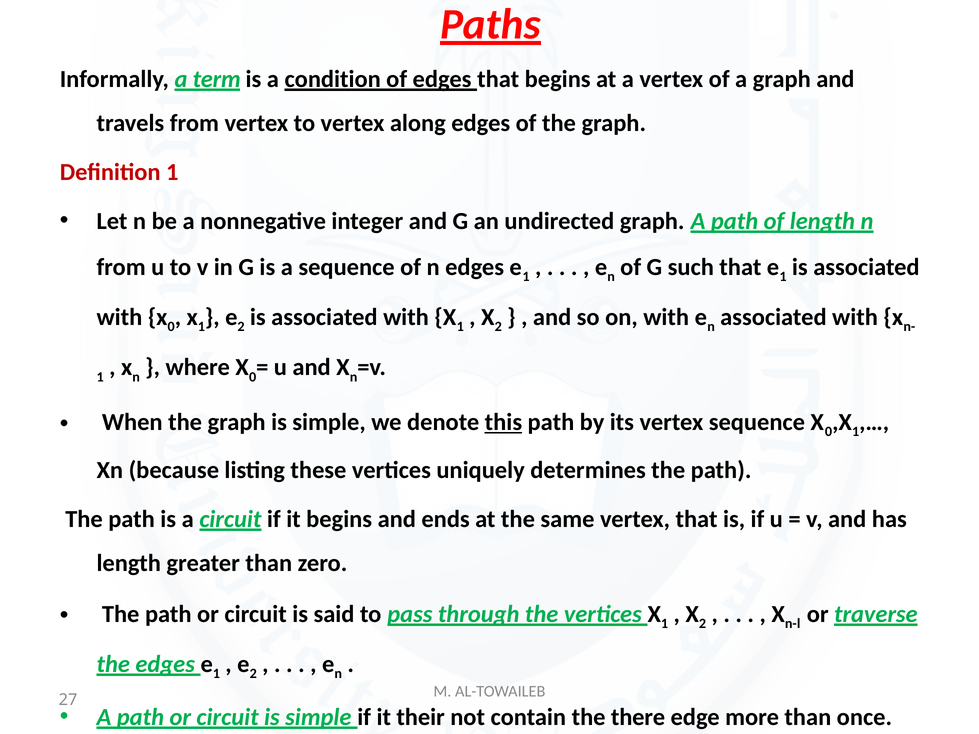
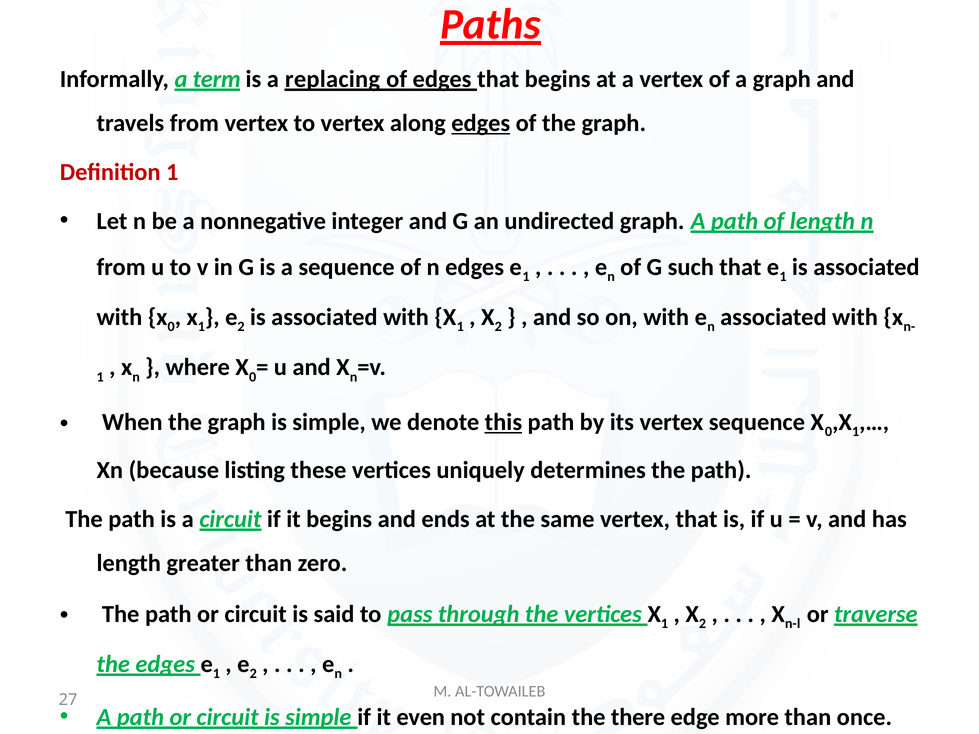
condition: condition -> replacing
edges at (481, 123) underline: none -> present
their: their -> even
